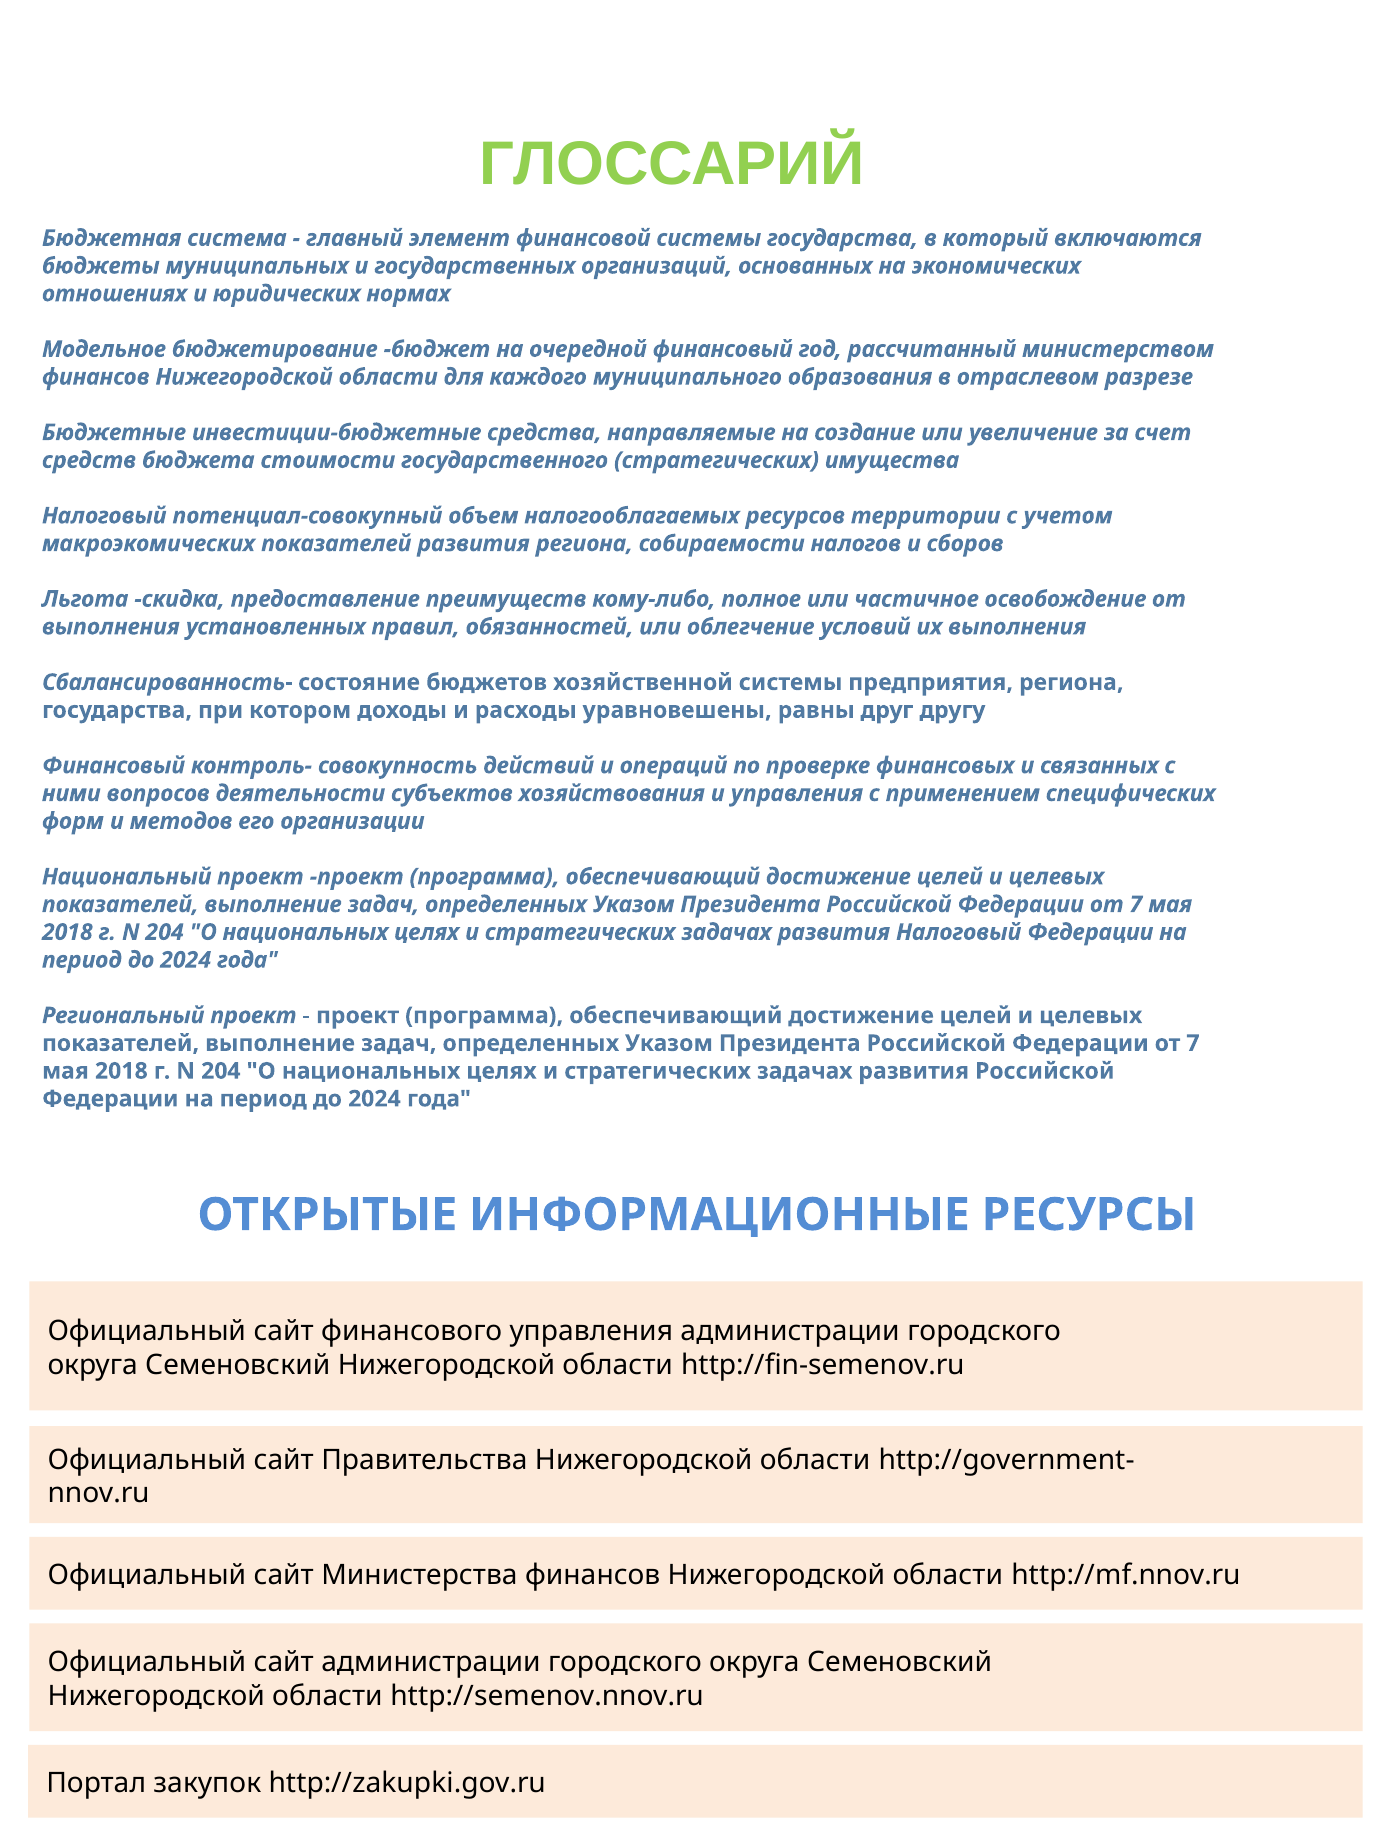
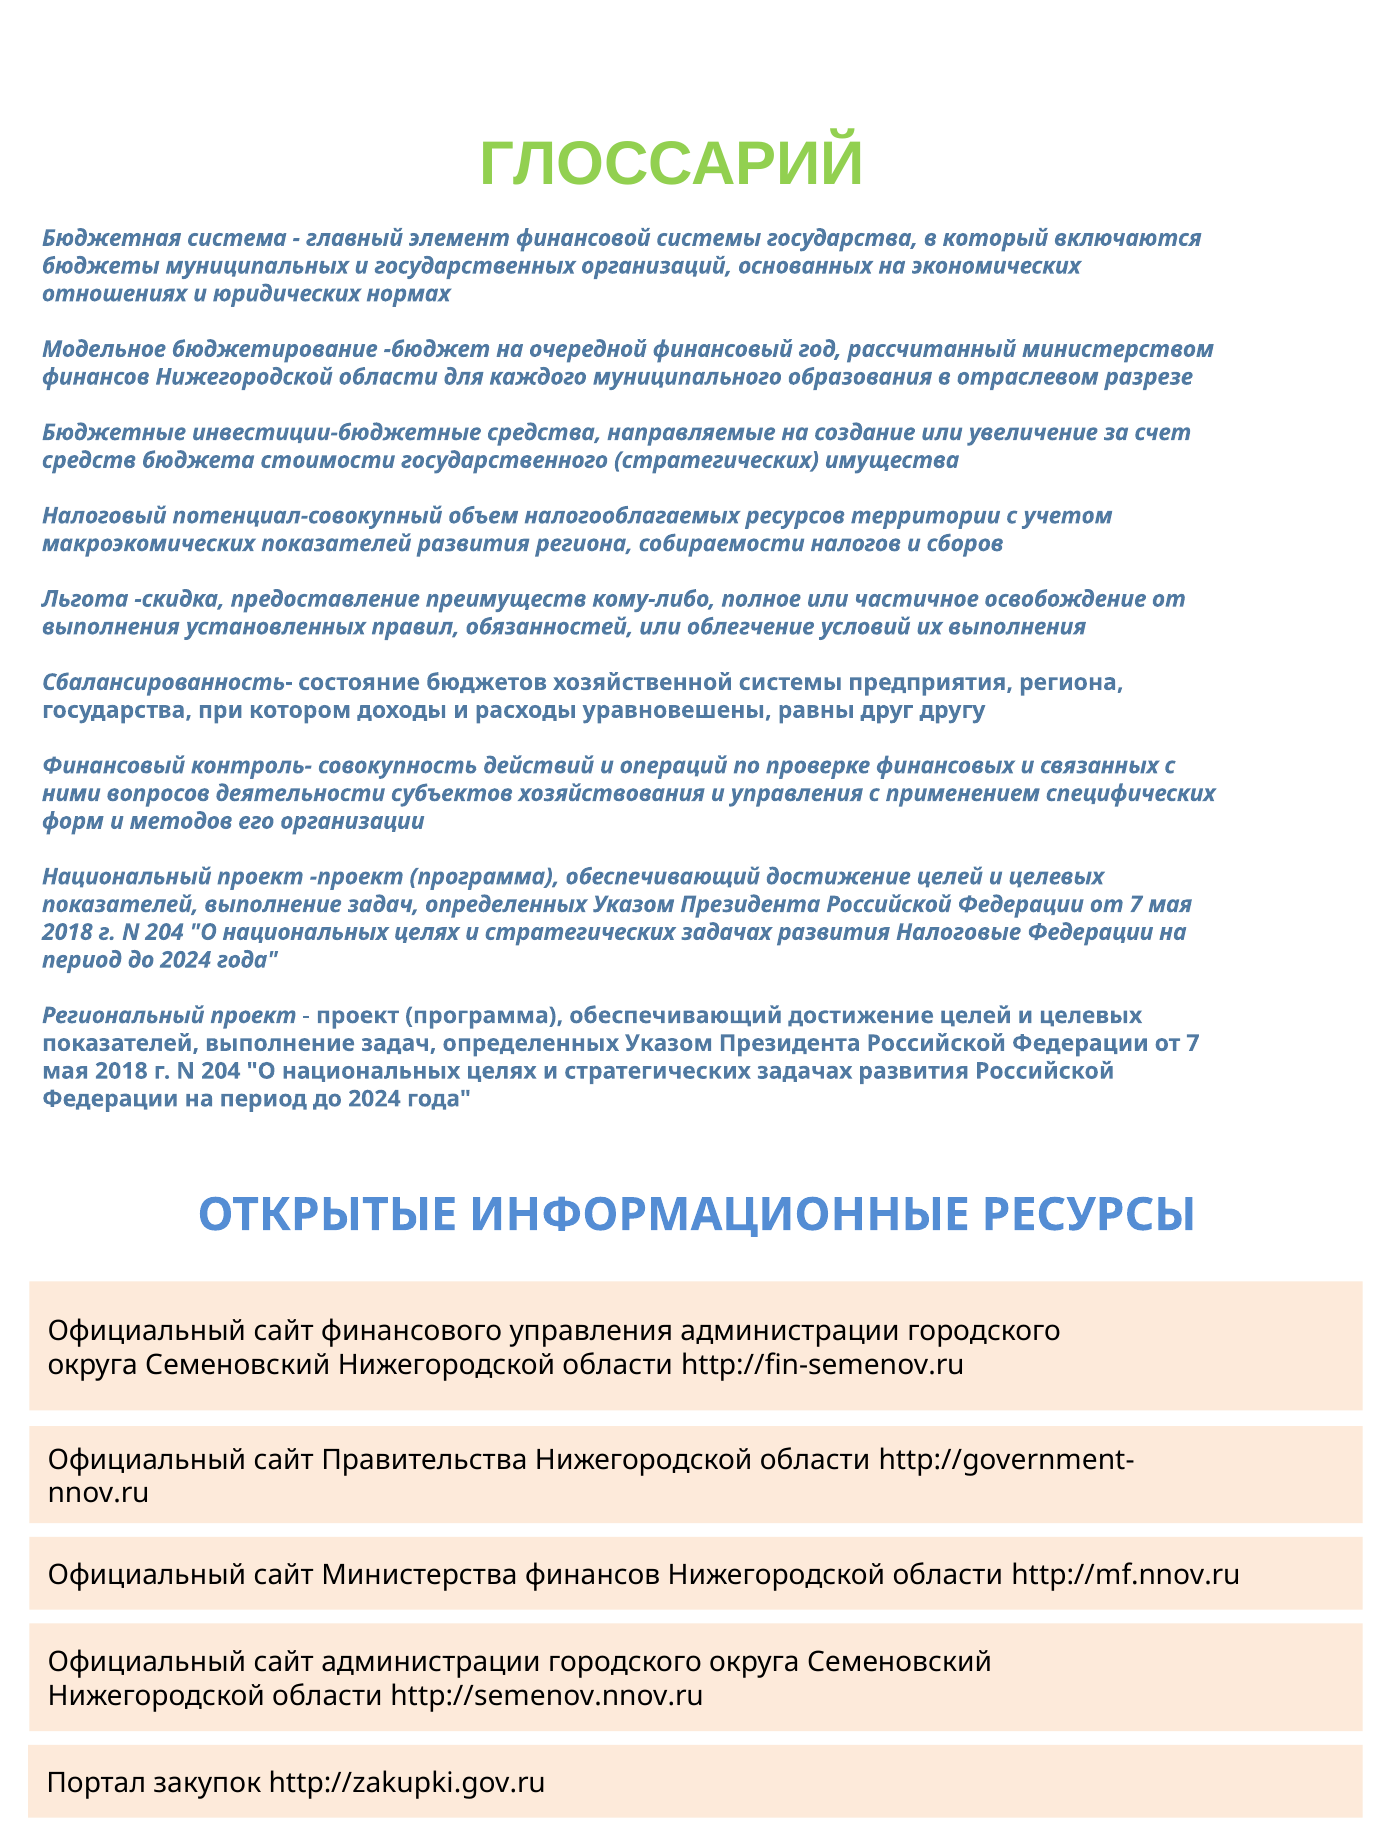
развития Налоговый: Налоговый -> Налоговые
